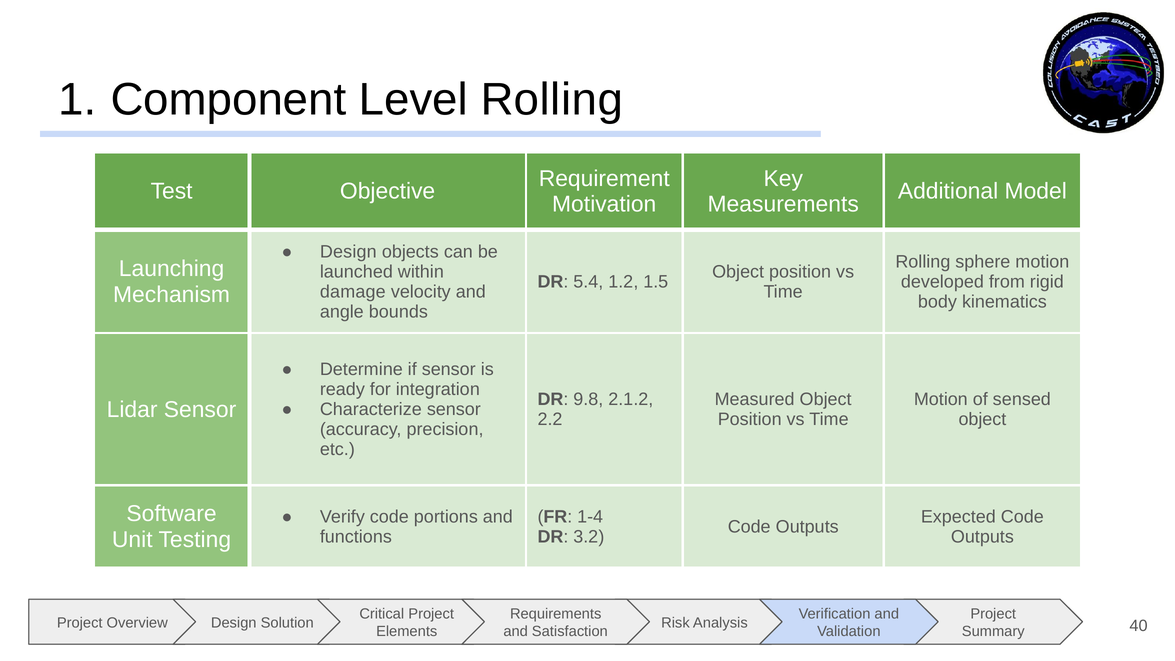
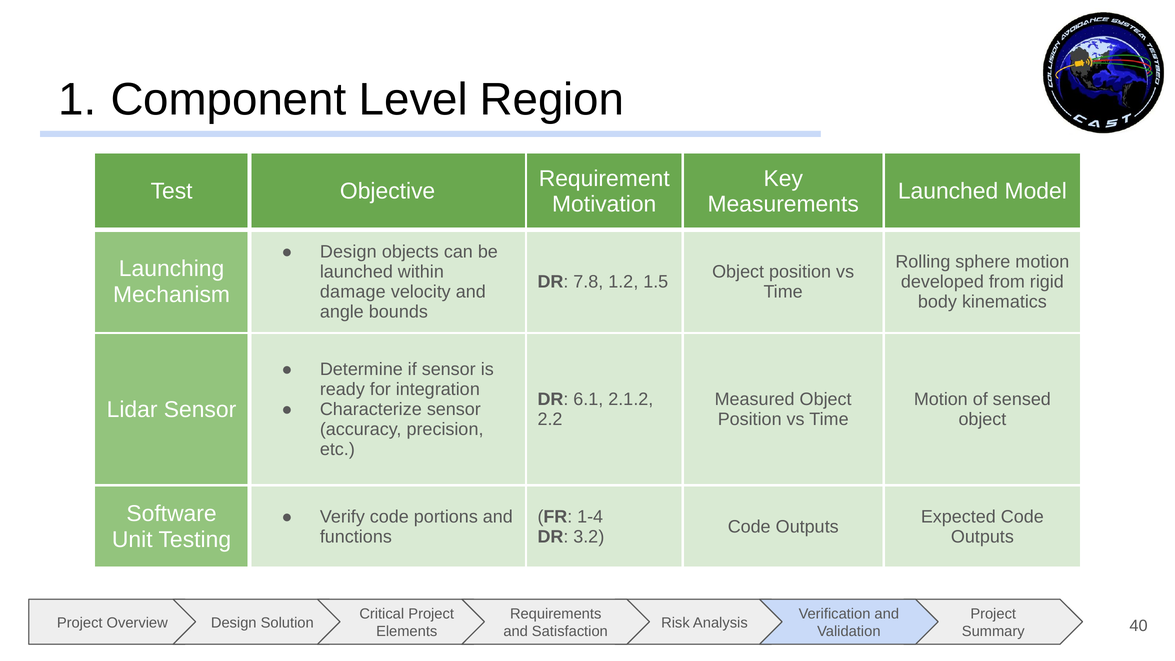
Level Rolling: Rolling -> Region
Additional at (948, 191): Additional -> Launched
5.4: 5.4 -> 7.8
9.8: 9.8 -> 6.1
